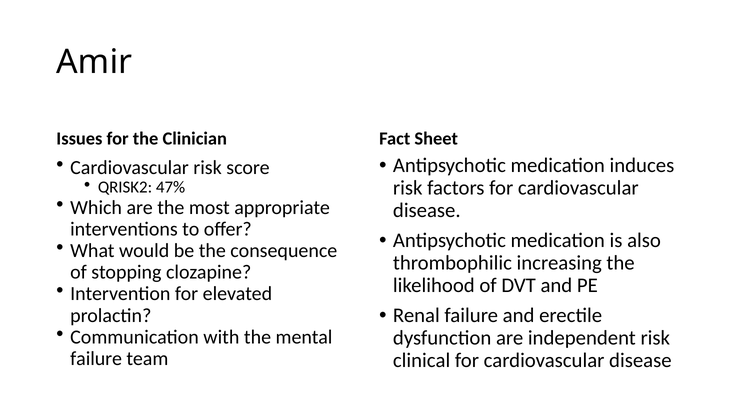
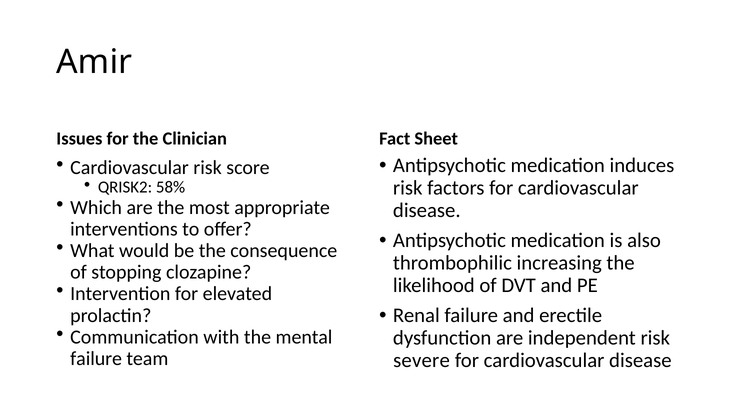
47%: 47% -> 58%
clinical: clinical -> severe
